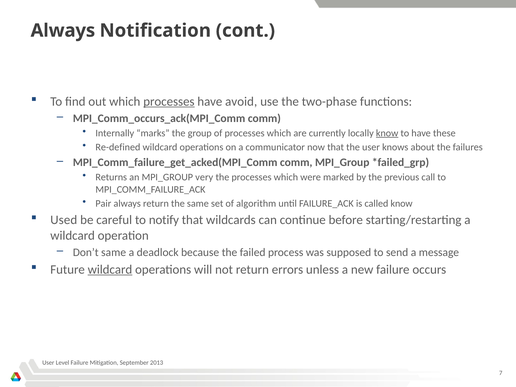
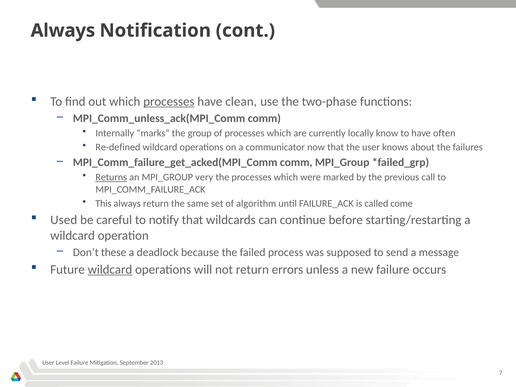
avoid: avoid -> clean
MPI_Comm_occurs_ack(MPI_Comm: MPI_Comm_occurs_ack(MPI_Comm -> MPI_Comm_unless_ack(MPI_Comm
know at (387, 133) underline: present -> none
these: these -> often
Returns underline: none -> present
Pair: Pair -> This
called know: know -> come
Don’t same: same -> these
